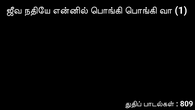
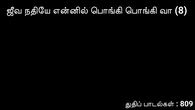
1: 1 -> 8
